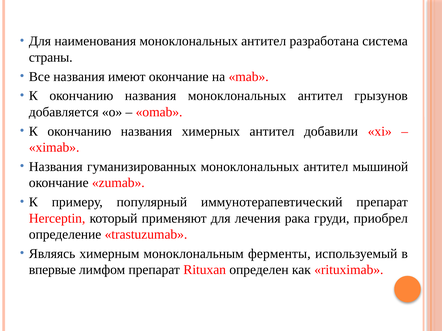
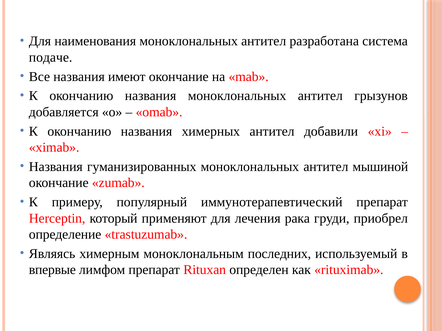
страны: страны -> подаче
ферменты: ферменты -> последних
